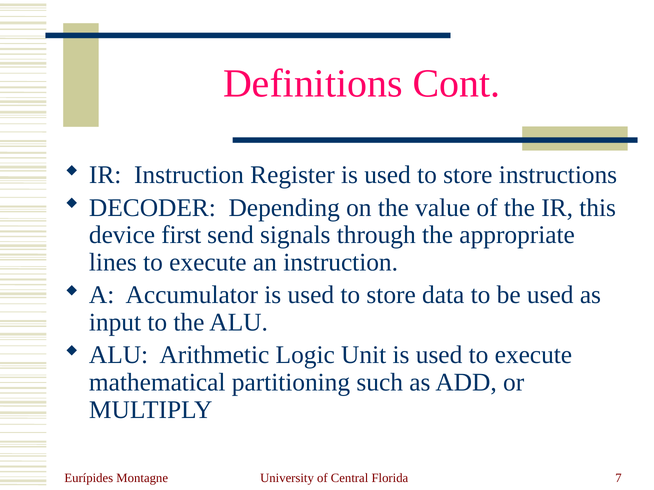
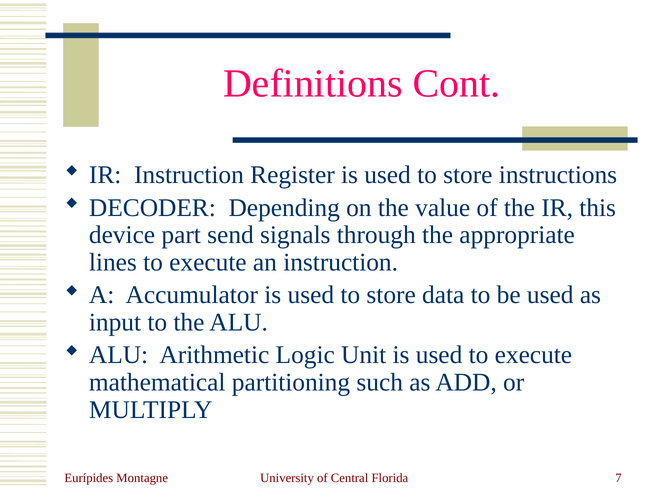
first: first -> part
